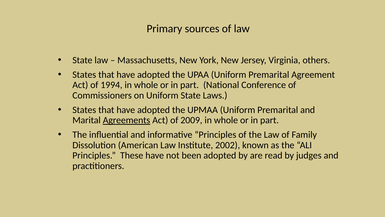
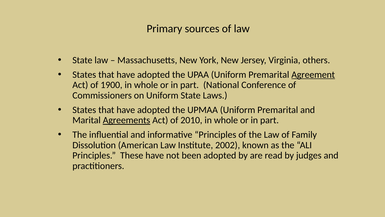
Agreement underline: none -> present
1994: 1994 -> 1900
2009: 2009 -> 2010
